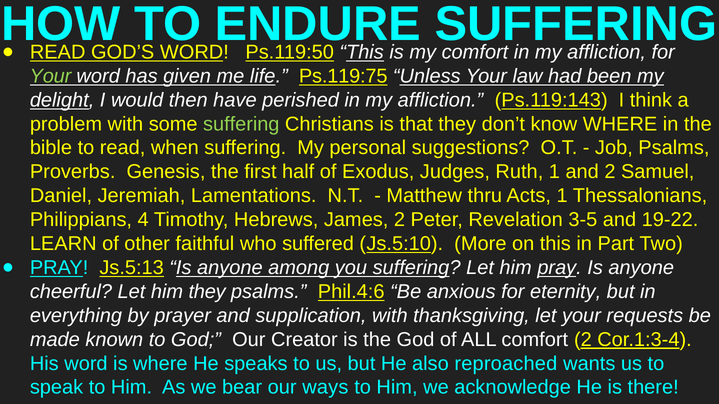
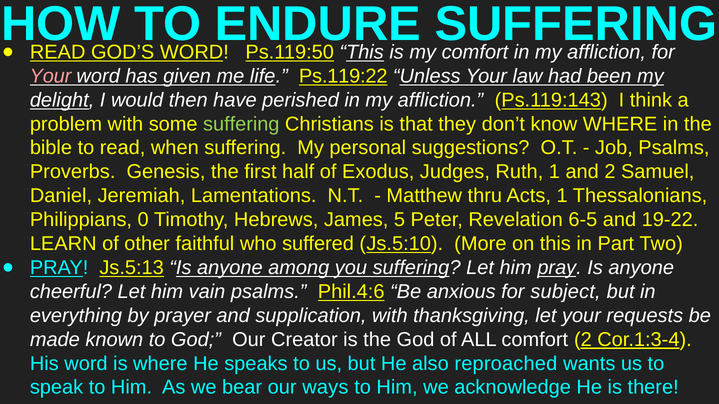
Your at (51, 76) colour: light green -> pink
Ps.119:75: Ps.119:75 -> Ps.119:22
4: 4 -> 0
James 2: 2 -> 5
3-5: 3-5 -> 6-5
him they: they -> vain
eternity: eternity -> subject
